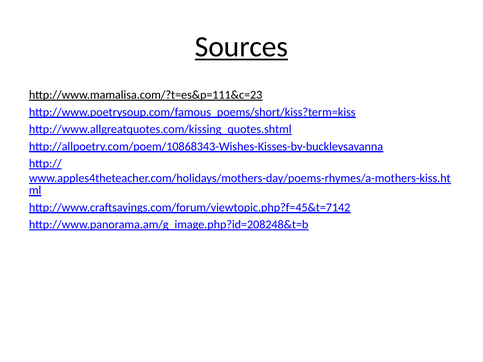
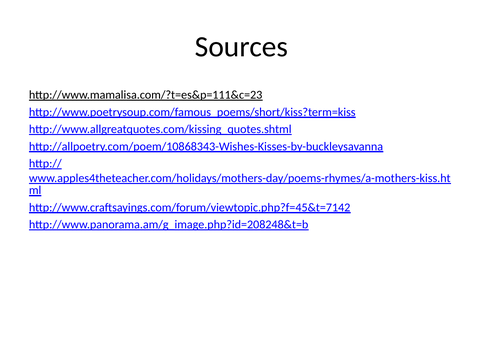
Sources underline: present -> none
